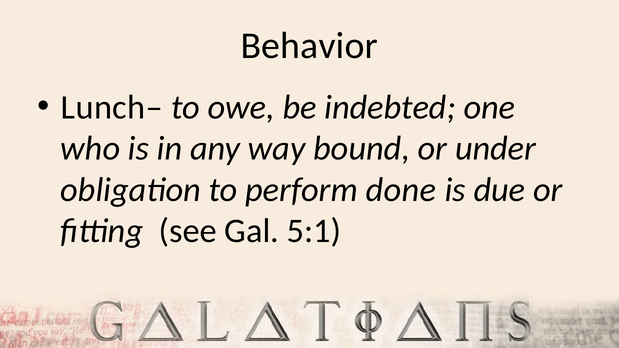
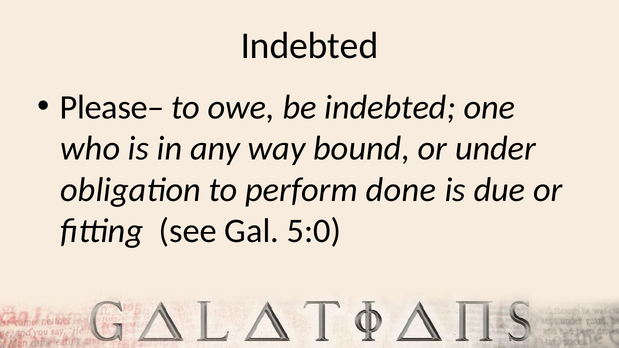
Behavior at (309, 46): Behavior -> Indebted
Lunch–: Lunch– -> Please–
5:1: 5:1 -> 5:0
